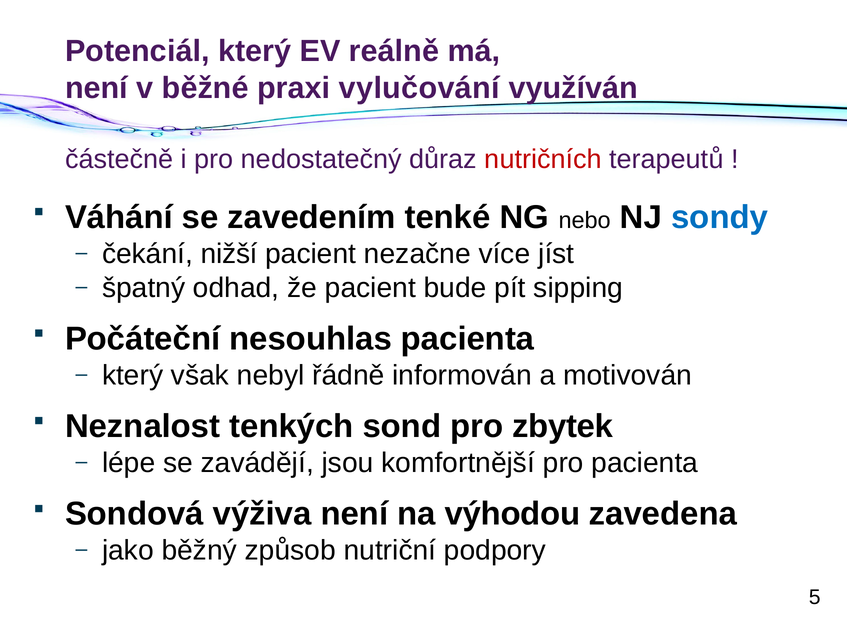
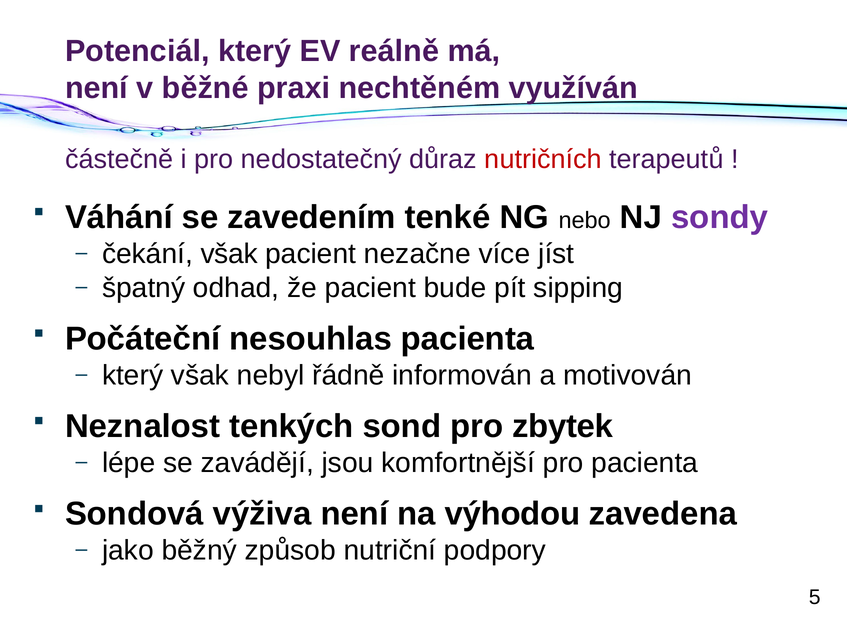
vylučování: vylučování -> nechtěném
sondy colour: blue -> purple
čekání nižší: nižší -> však
